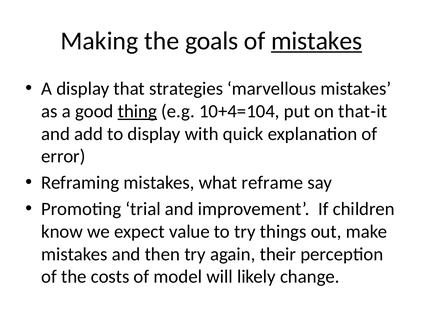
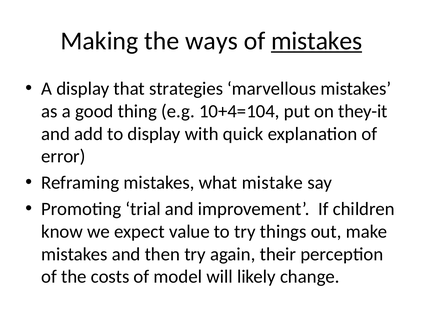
goals: goals -> ways
thing underline: present -> none
that-it: that-it -> they-it
reframe: reframe -> mistake
